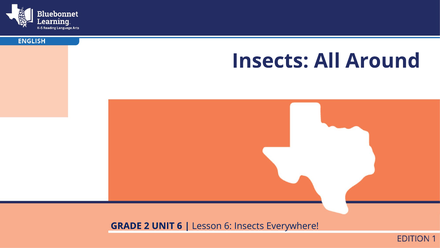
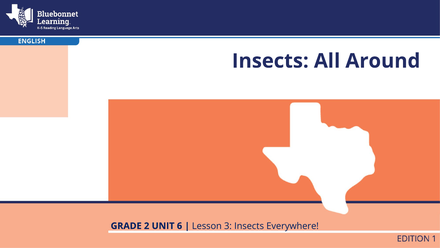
Lesson 6: 6 -> 3
